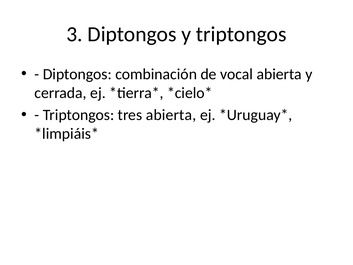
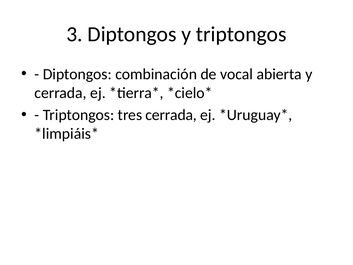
tres abierta: abierta -> cerrada
